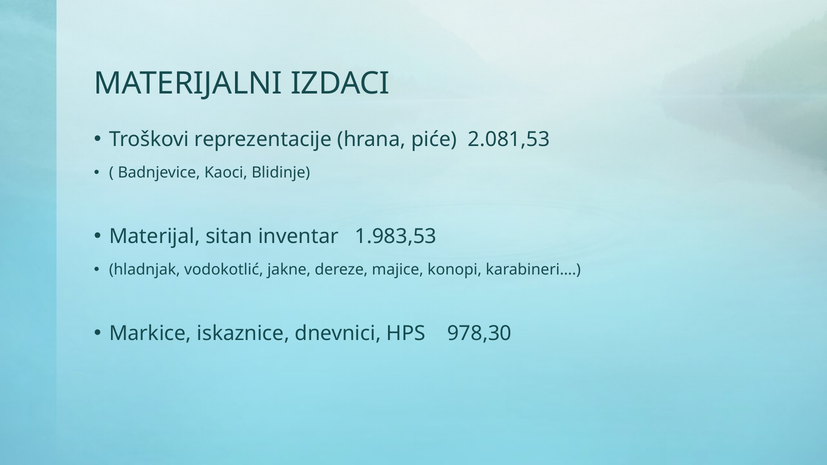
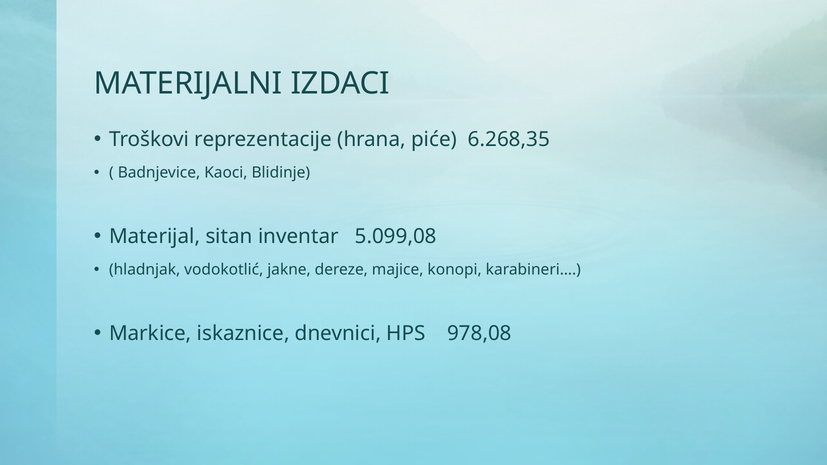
2.081,53: 2.081,53 -> 6.268,35
1.983,53: 1.983,53 -> 5.099,08
978,30: 978,30 -> 978,08
